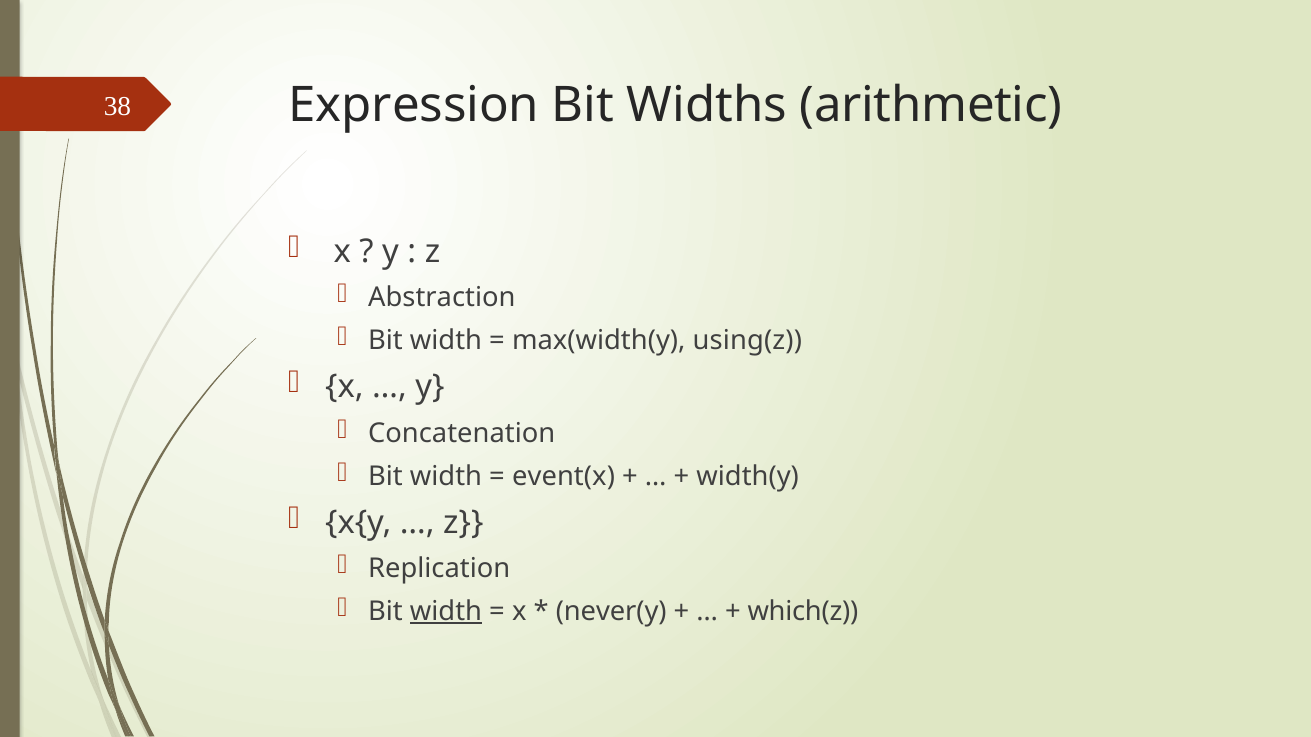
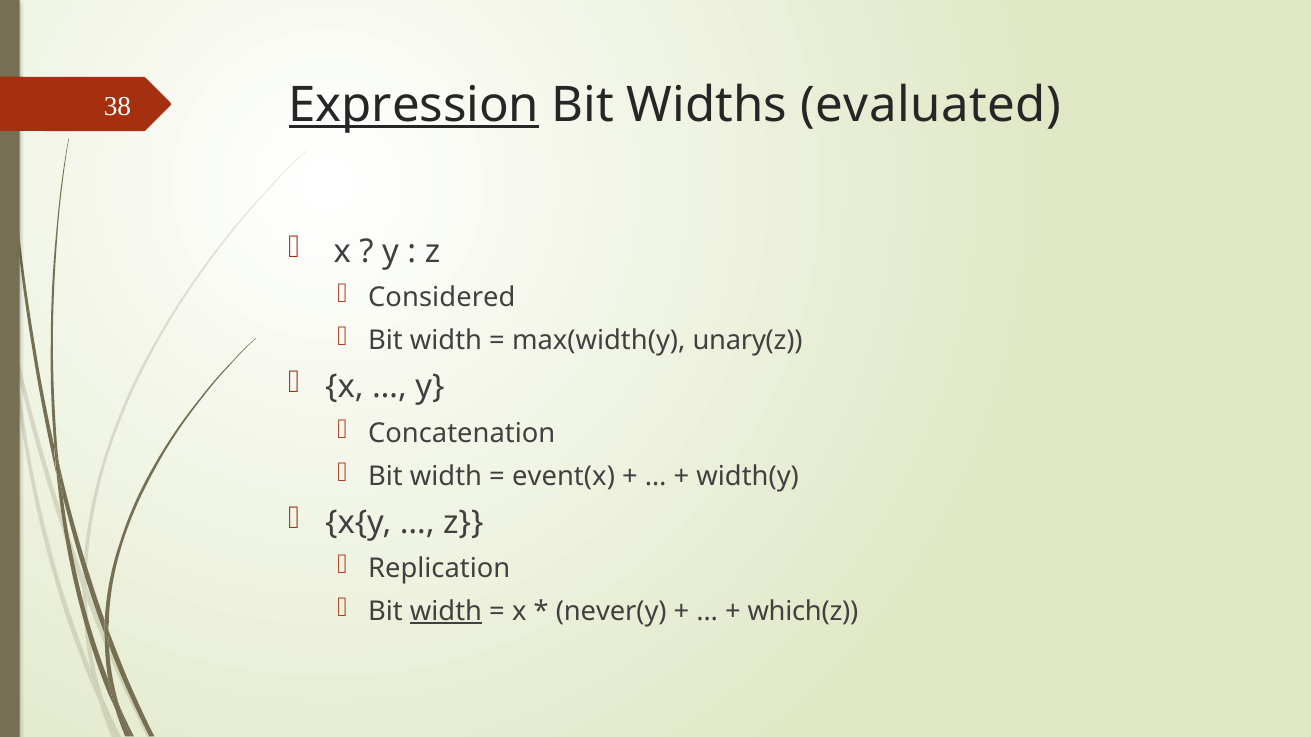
Expression underline: none -> present
arithmetic: arithmetic -> evaluated
Abstraction: Abstraction -> Considered
using(z: using(z -> unary(z
